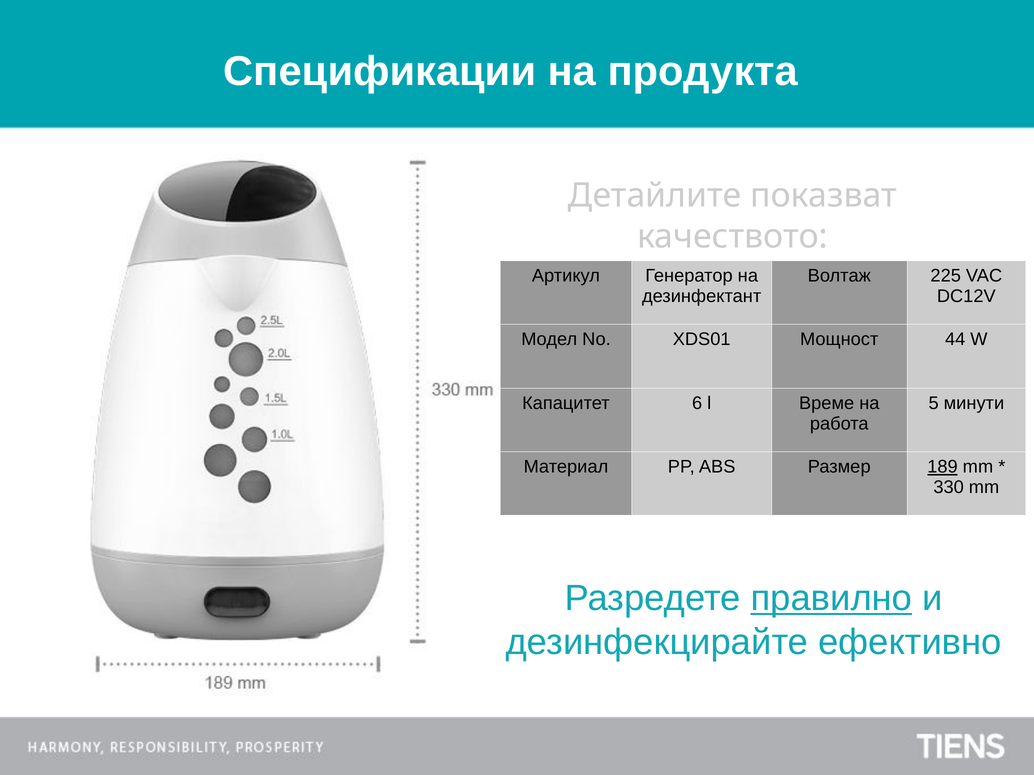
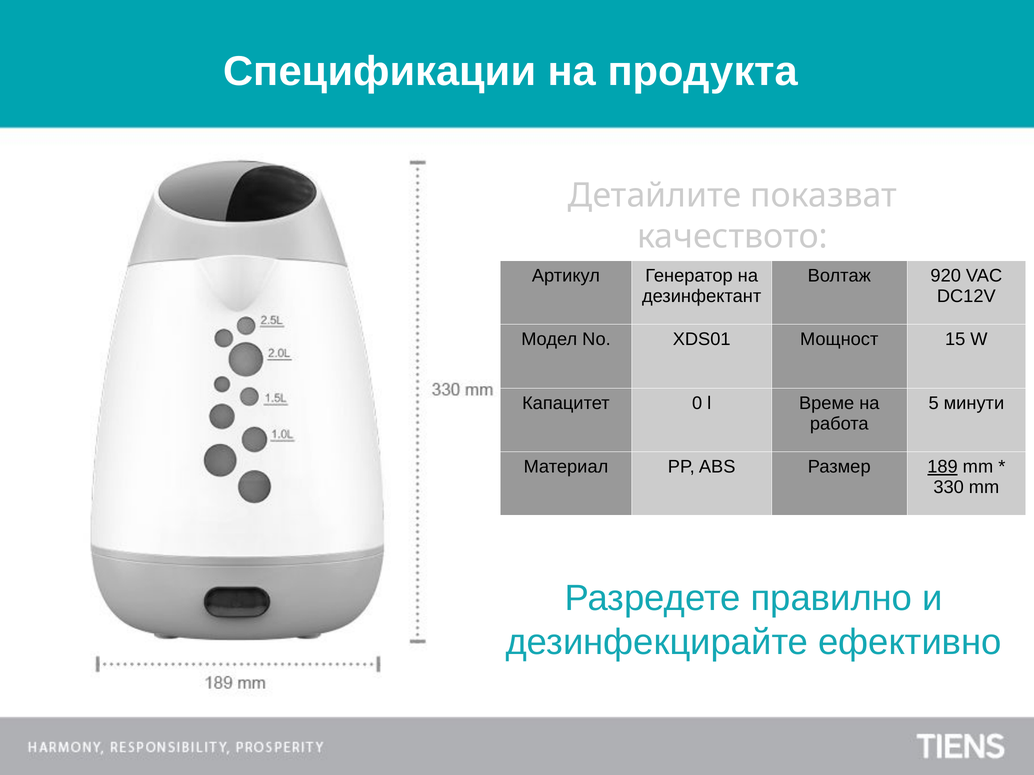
225: 225 -> 920
44: 44 -> 15
6: 6 -> 0
правилно underline: present -> none
